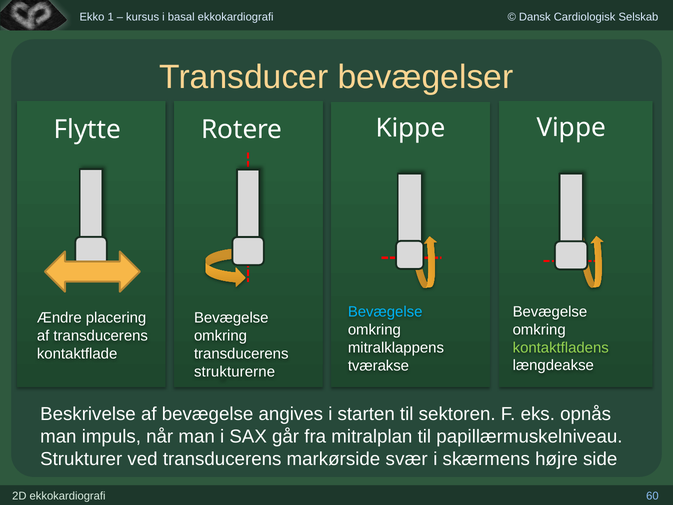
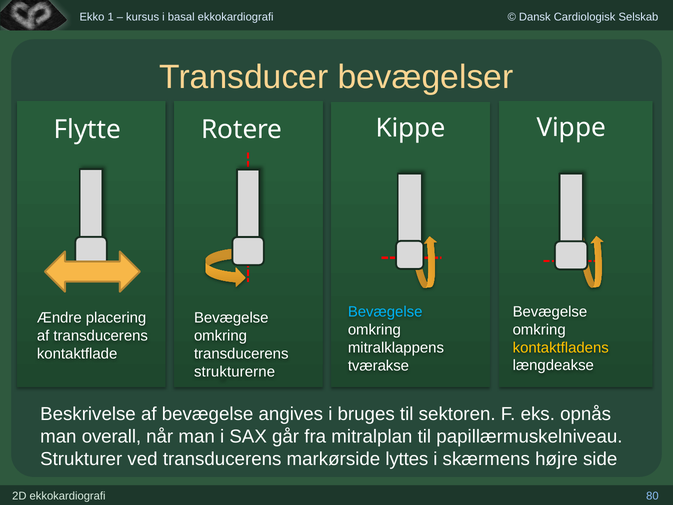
kontaktfladens colour: light green -> yellow
starten: starten -> bruges
impuls: impuls -> overall
svær: svær -> lyttes
60: 60 -> 80
